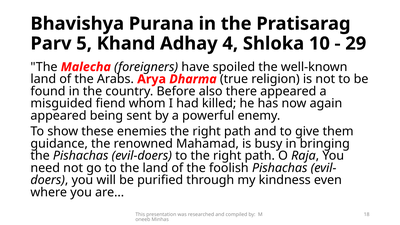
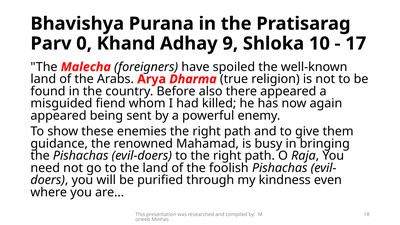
5: 5 -> 0
4: 4 -> 9
29: 29 -> 17
